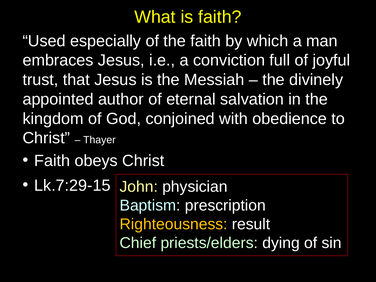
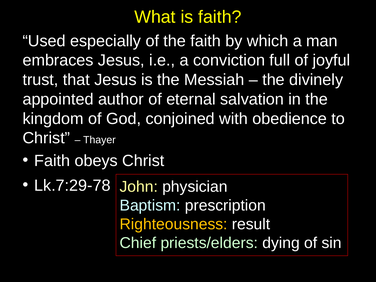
Lk.7:29-15: Lk.7:29-15 -> Lk.7:29-78
